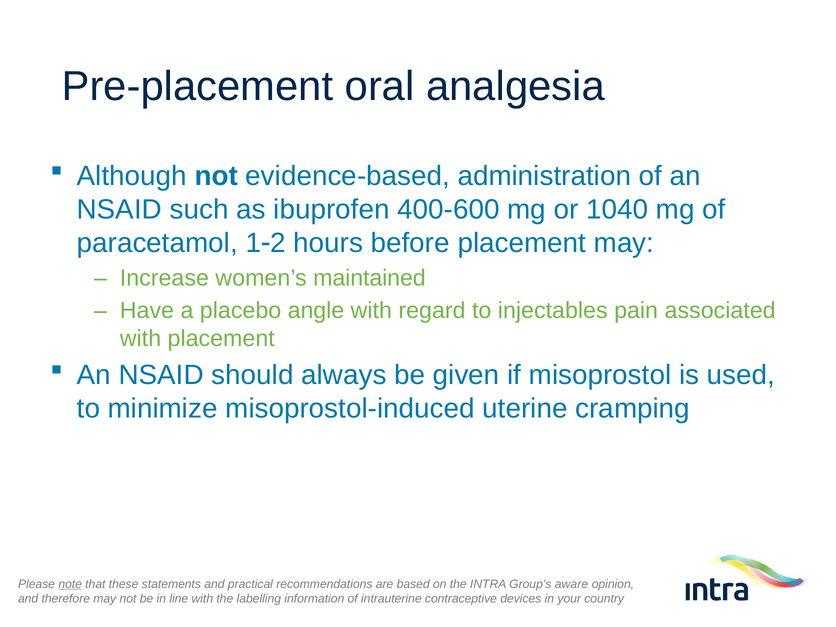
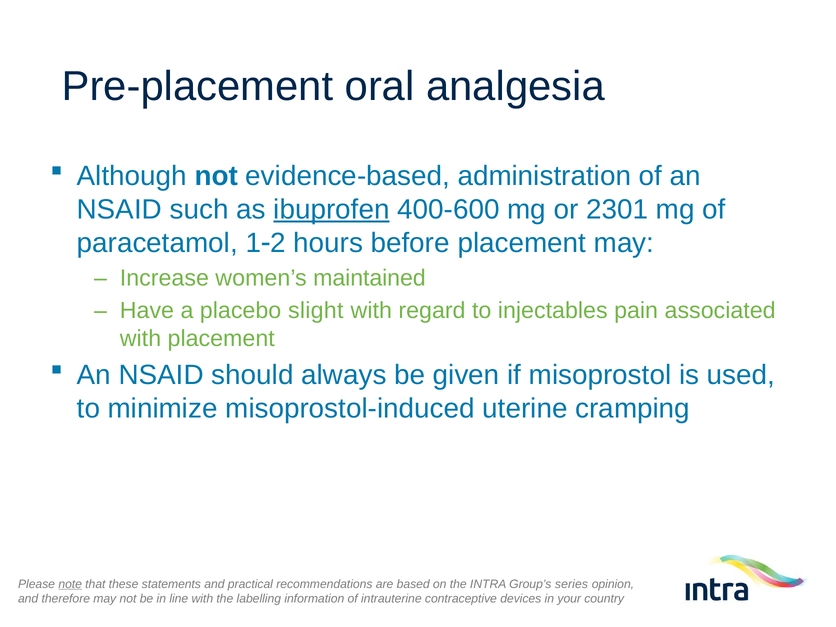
ibuprofen underline: none -> present
1040: 1040 -> 2301
angle: angle -> slight
aware: aware -> series
